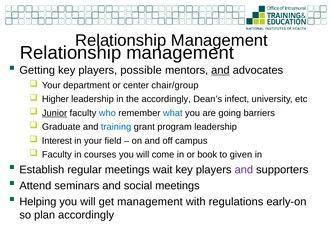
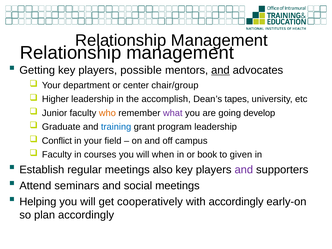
the accordingly: accordingly -> accomplish
infect: infect -> tapes
Junior underline: present -> none
who colour: blue -> orange
what colour: blue -> purple
barriers: barriers -> develop
Interest: Interest -> Conflict
come: come -> when
wait: wait -> also
get management: management -> cooperatively
with regulations: regulations -> accordingly
